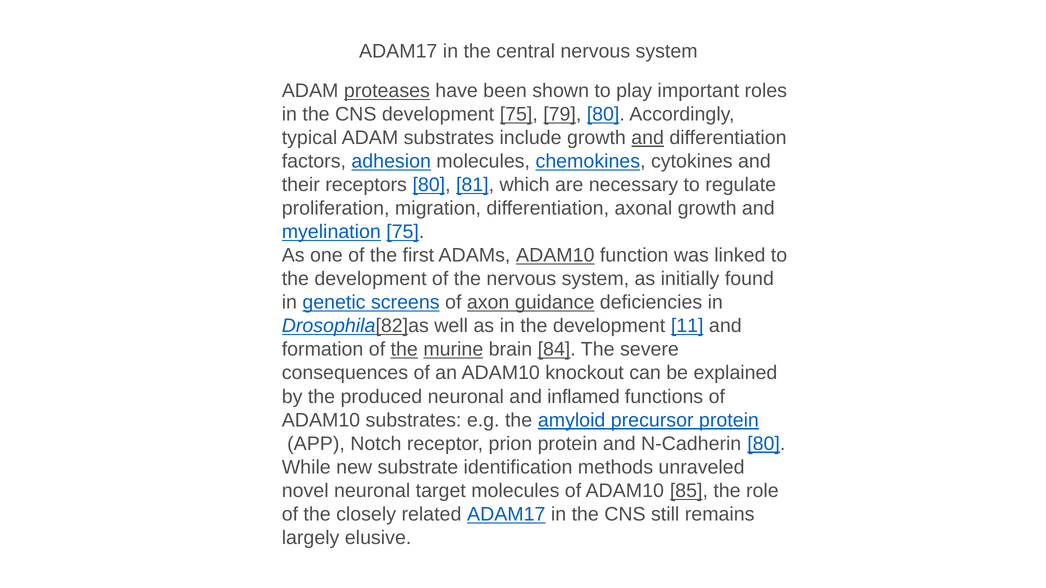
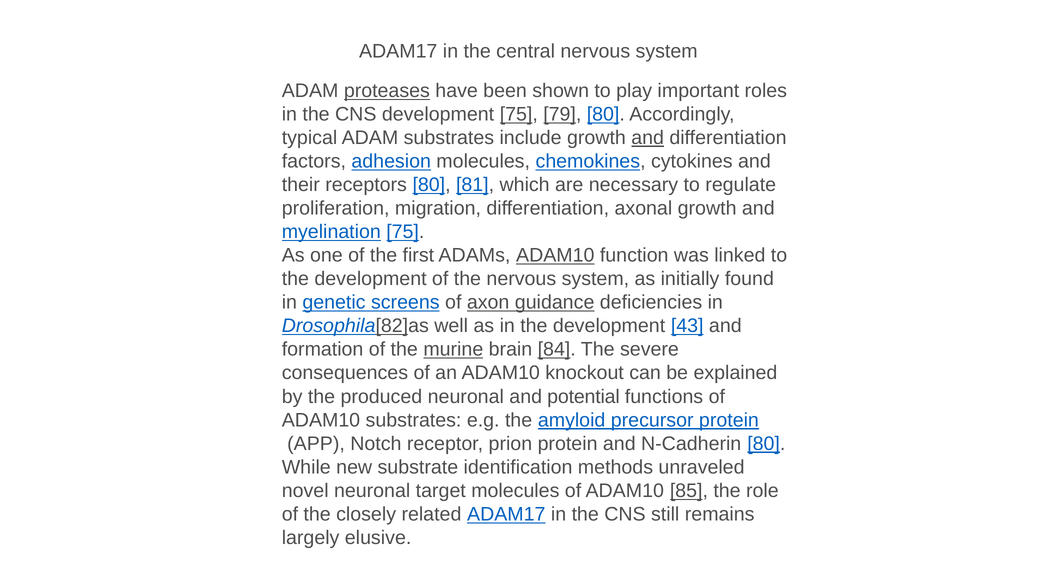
11: 11 -> 43
the at (404, 350) underline: present -> none
inflamed: inflamed -> potential
